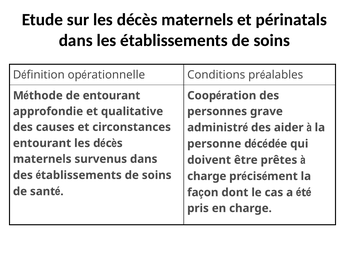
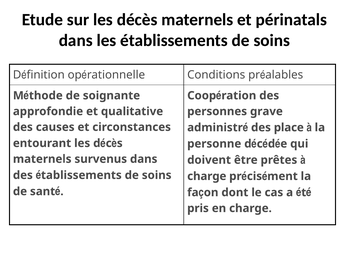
de entourant: entourant -> soignante
aider: aider -> place
